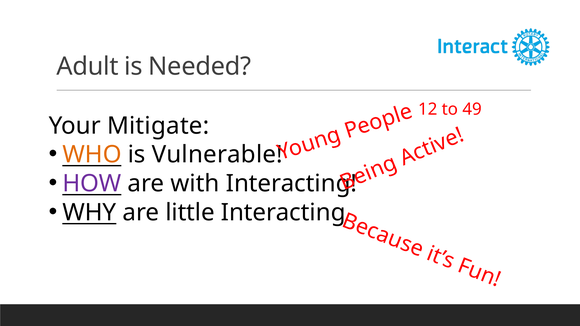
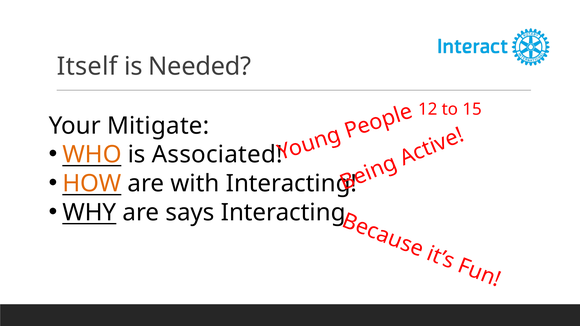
Adult: Adult -> Itself
49: 49 -> 15
Vulnerable: Vulnerable -> Associated
HOW colour: purple -> orange
little: little -> says
